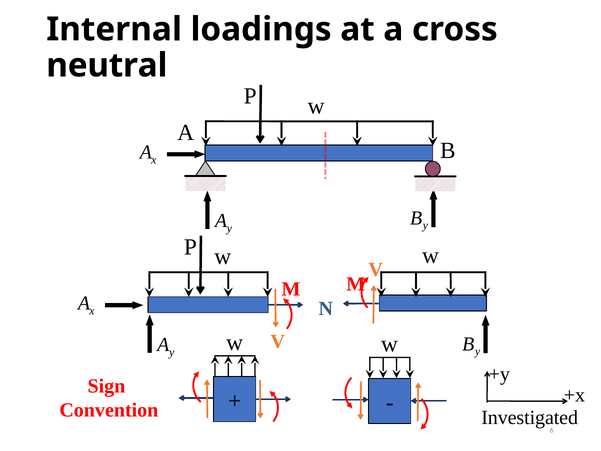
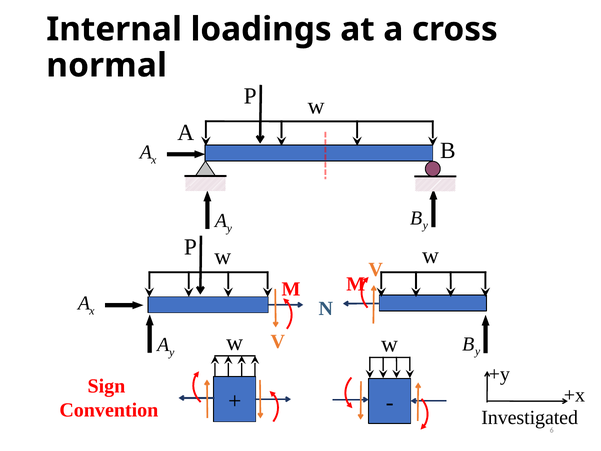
neutral: neutral -> normal
